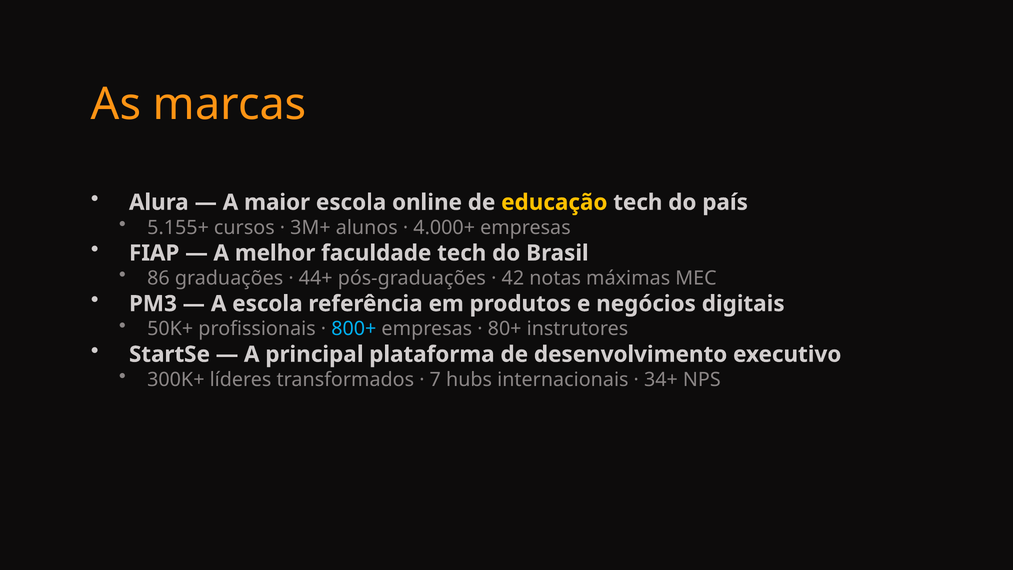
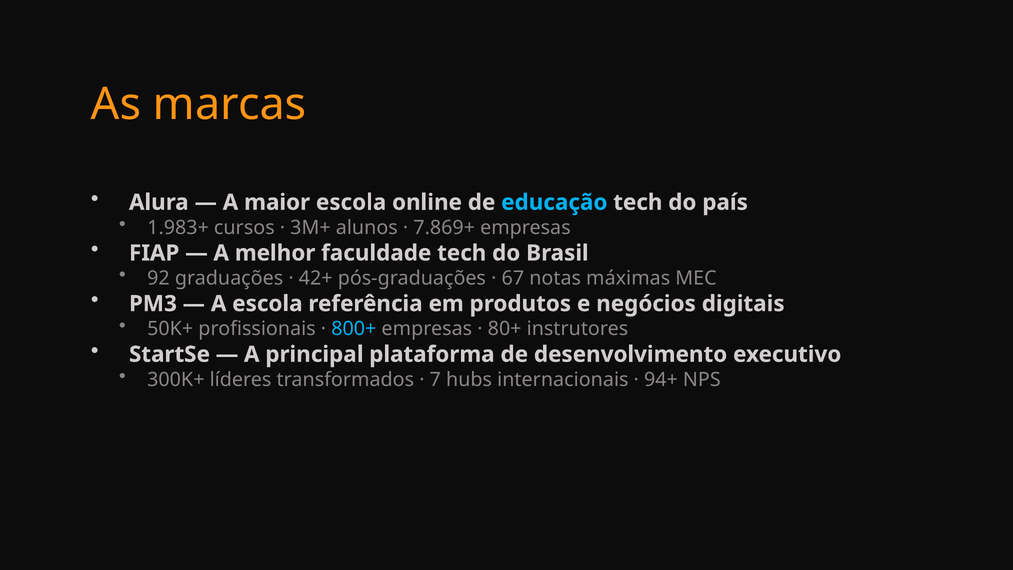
educação colour: yellow -> light blue
5.155+: 5.155+ -> 1.983+
4.000+: 4.000+ -> 7.869+
86: 86 -> 92
44+: 44+ -> 42+
42: 42 -> 67
34+: 34+ -> 94+
